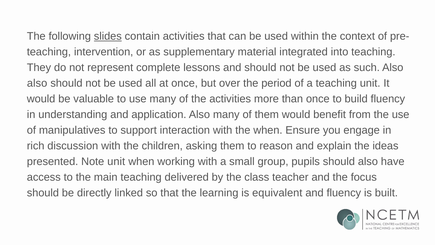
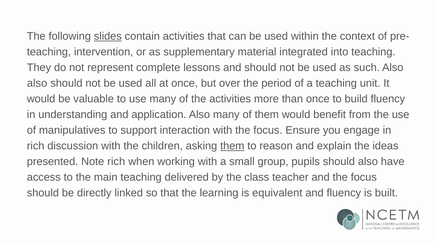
with the when: when -> focus
them at (232, 146) underline: none -> present
Note unit: unit -> rich
